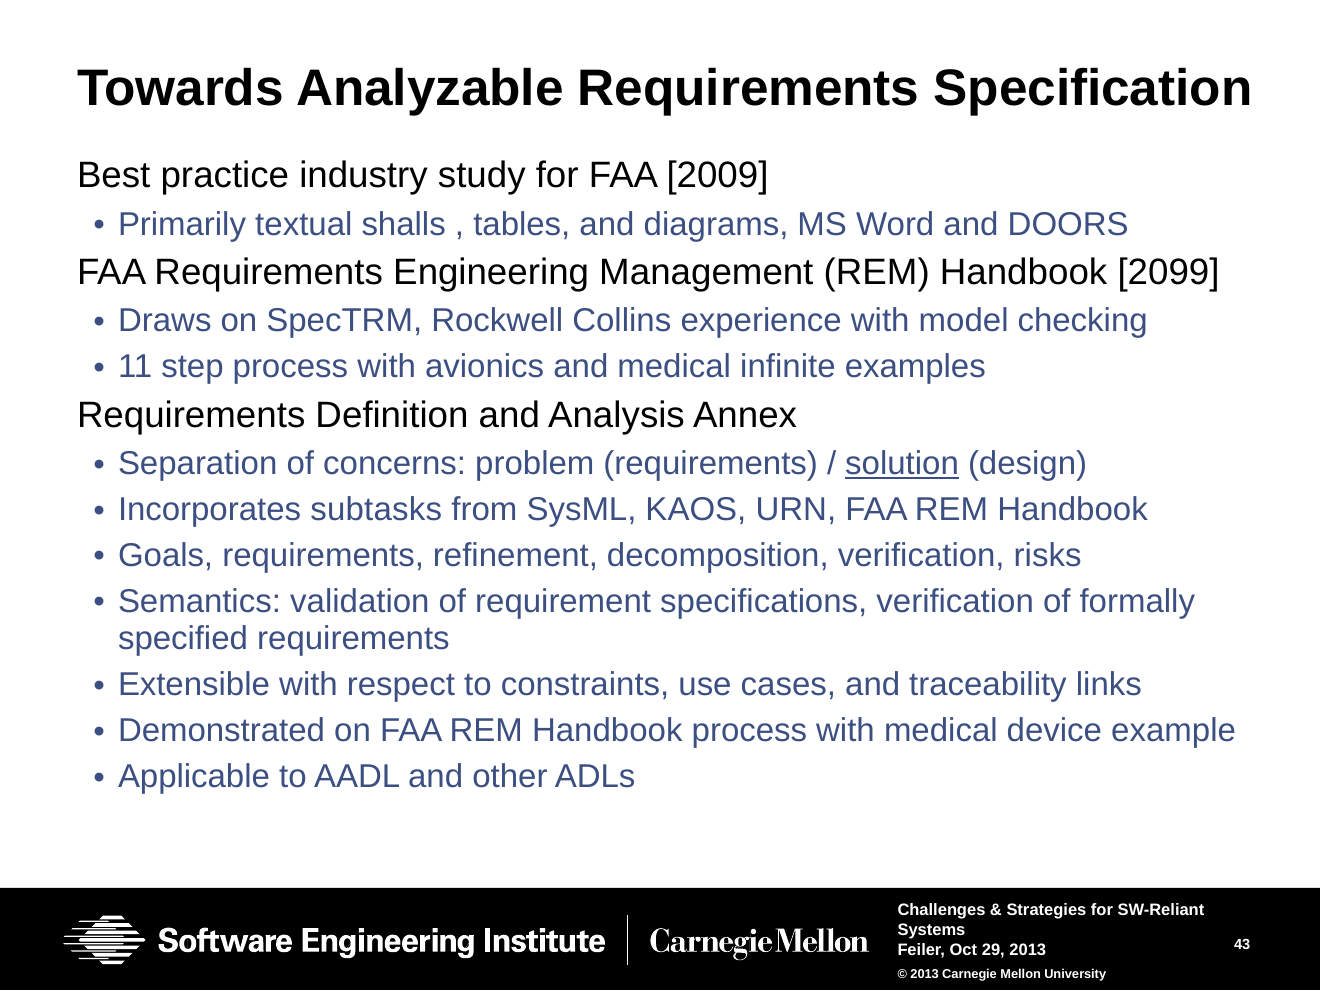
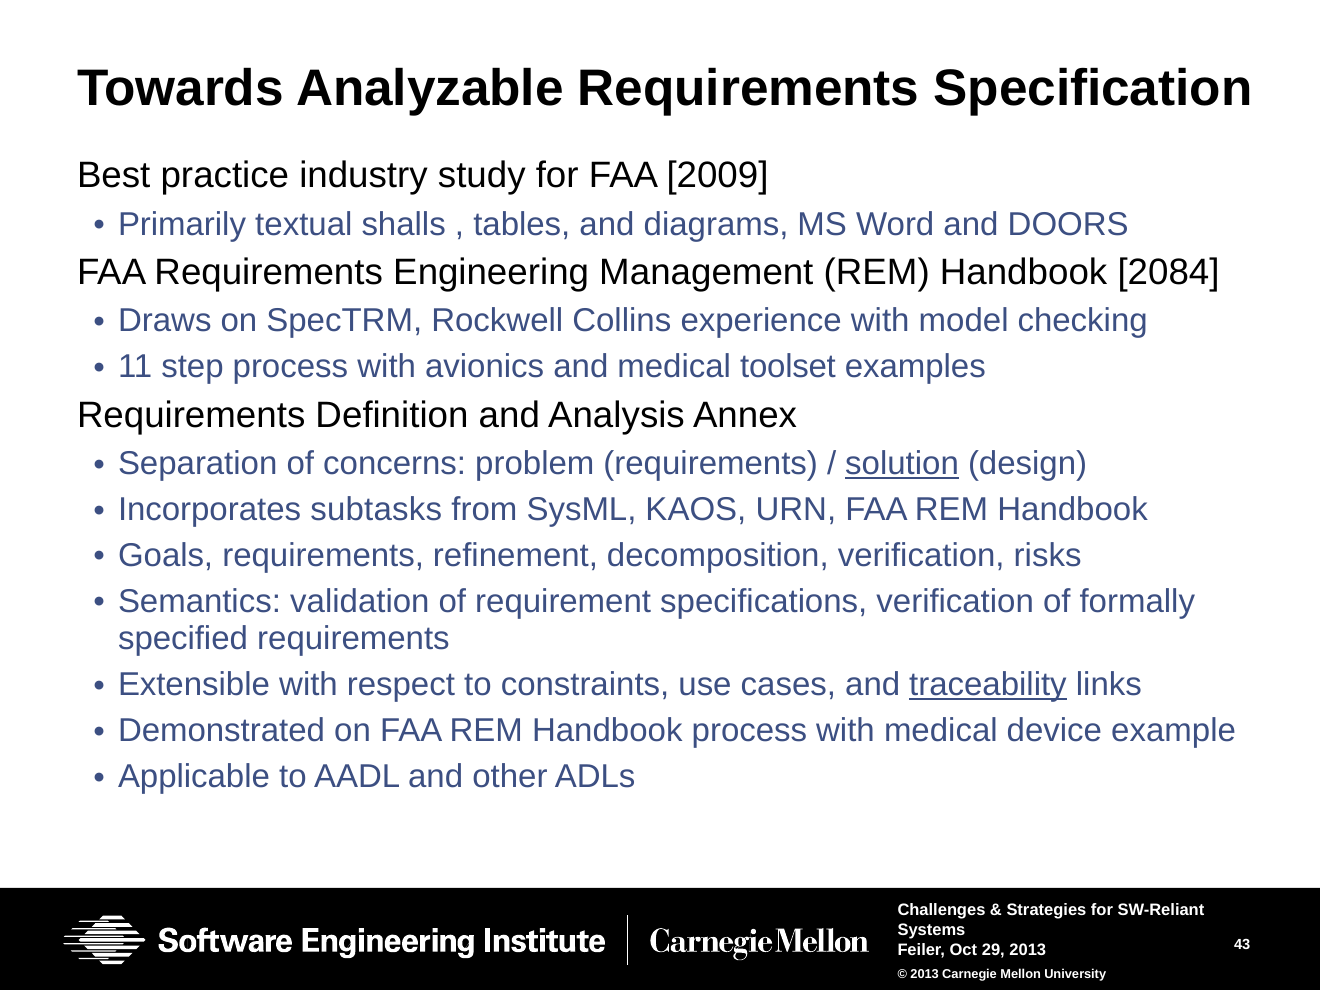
2099: 2099 -> 2084
infinite: infinite -> toolset
traceability underline: none -> present
